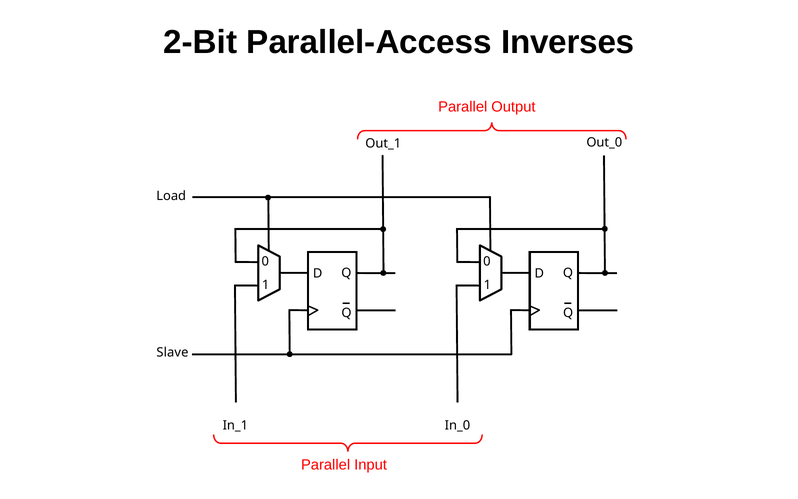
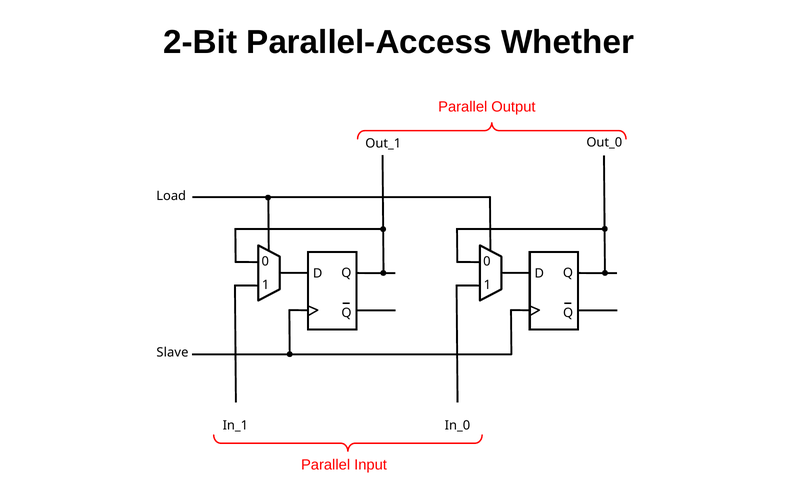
Inverses: Inverses -> Whether
